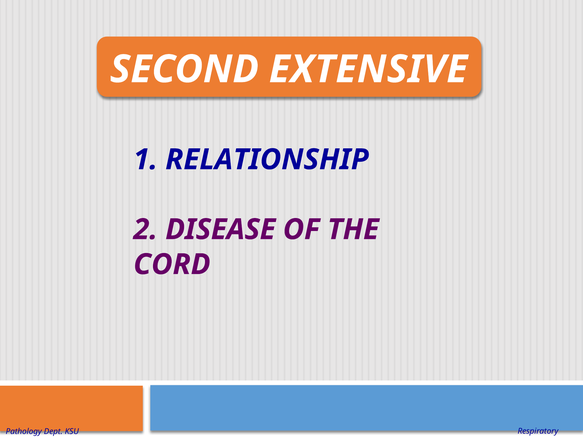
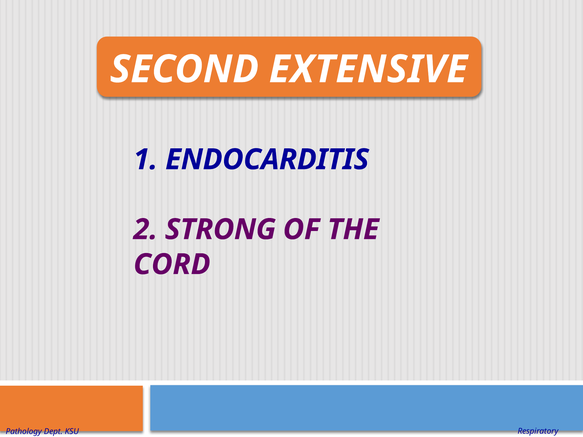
RELATIONSHIP: RELATIONSHIP -> ENDOCARDITIS
DISEASE: DISEASE -> STRONG
